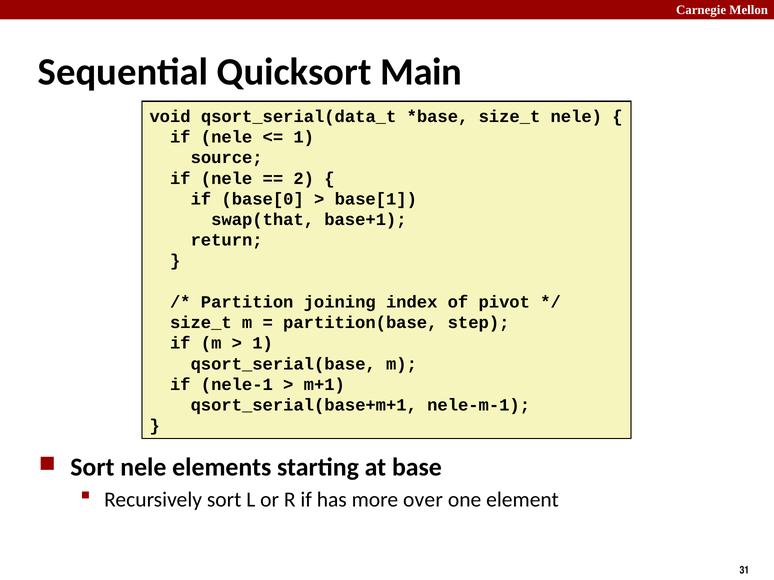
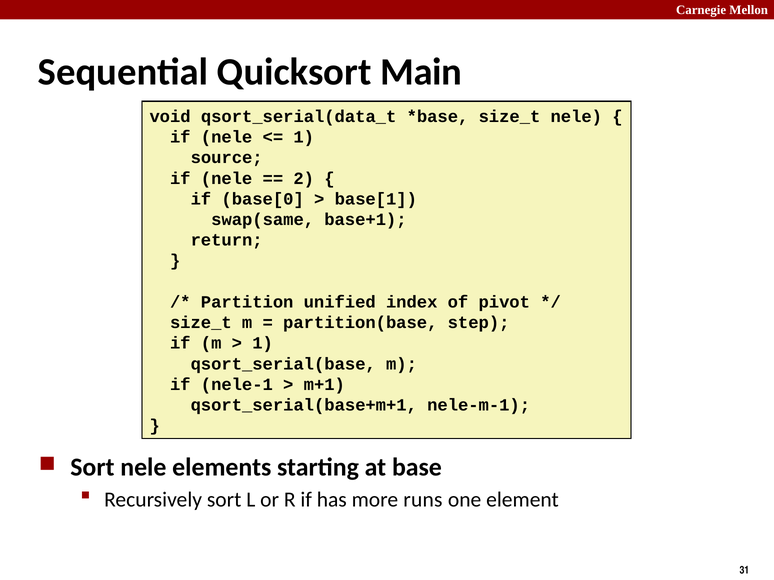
swap(that: swap(that -> swap(same
joining: joining -> unified
over: over -> runs
